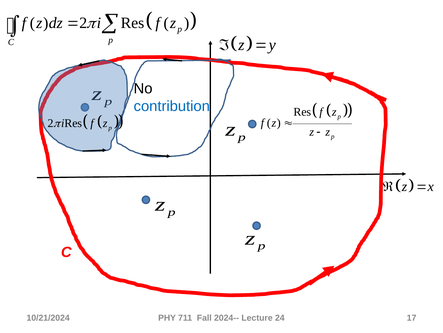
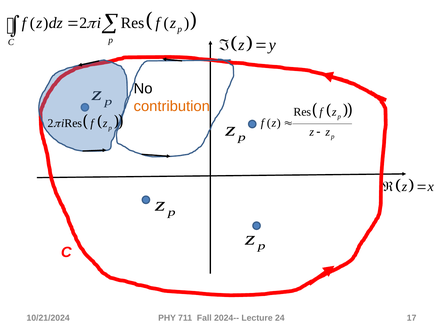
contribution colour: blue -> orange
